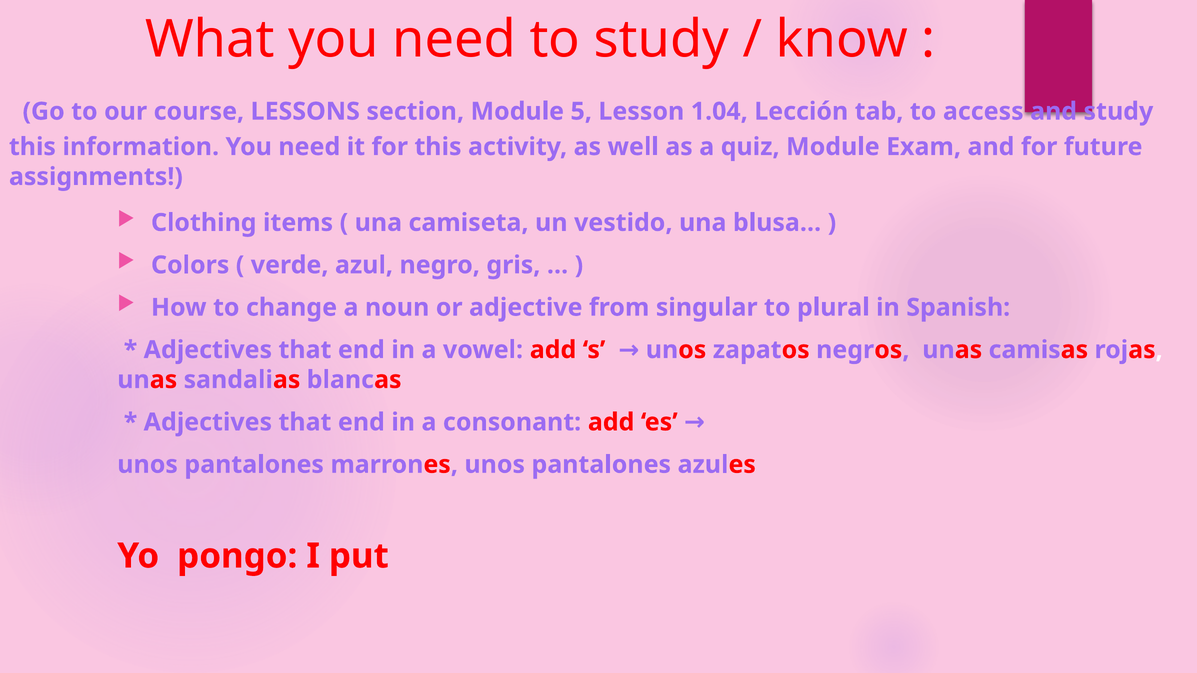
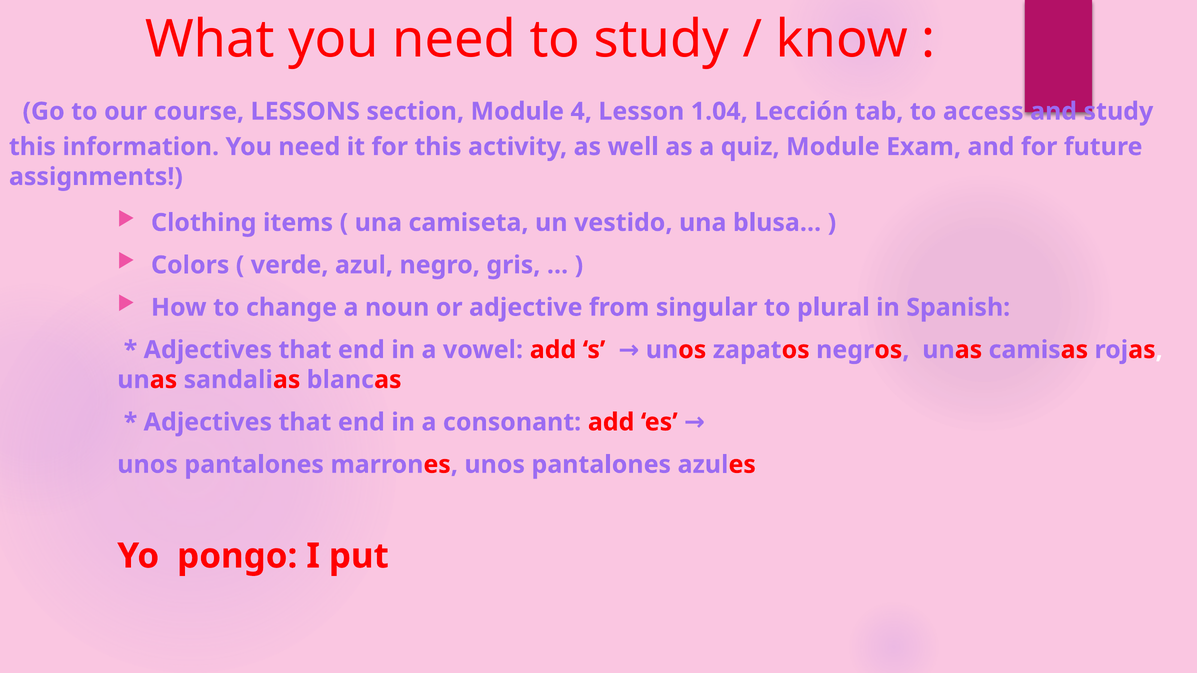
5: 5 -> 4
